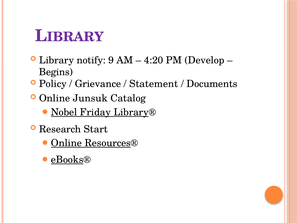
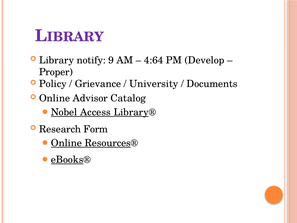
4:20: 4:20 -> 4:64
Begins: Begins -> Proper
Statement: Statement -> University
Junsuk: Junsuk -> Advisor
Friday: Friday -> Access
Start: Start -> Form
